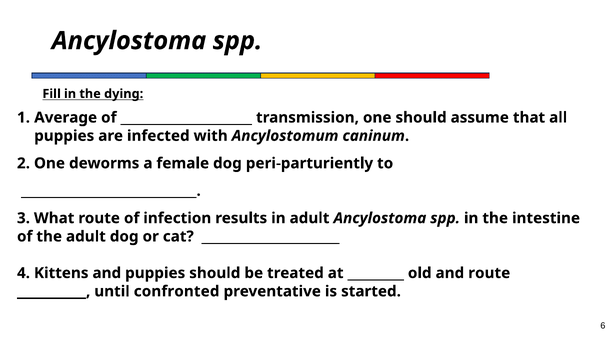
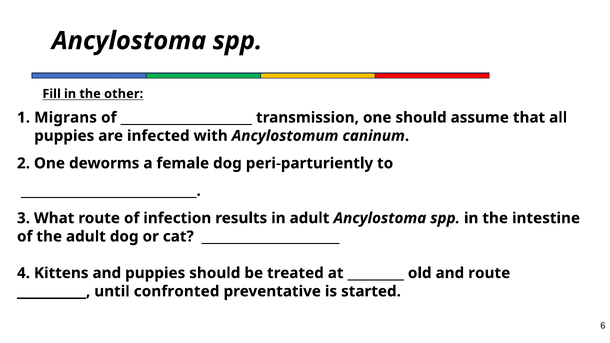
dying: dying -> other
Average: Average -> Migrans
